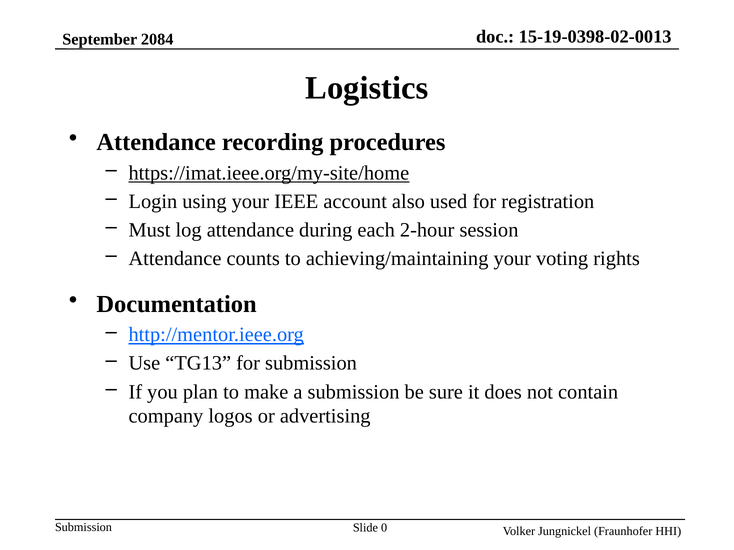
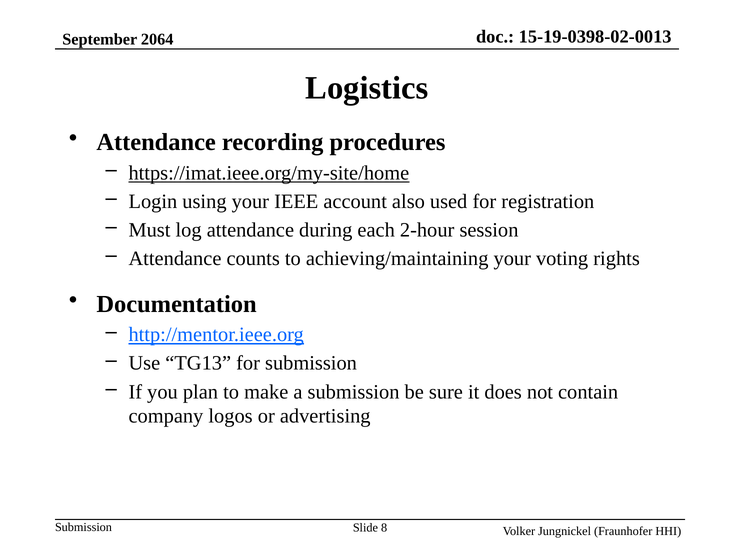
2084: 2084 -> 2064
0: 0 -> 8
